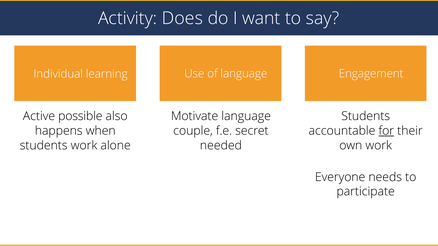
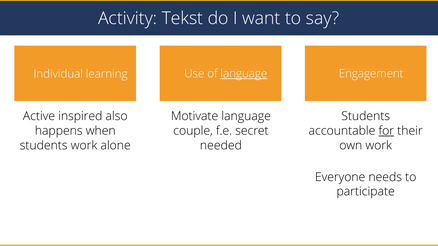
Does: Does -> Tekst
language at (244, 74) underline: none -> present
possible: possible -> inspired
